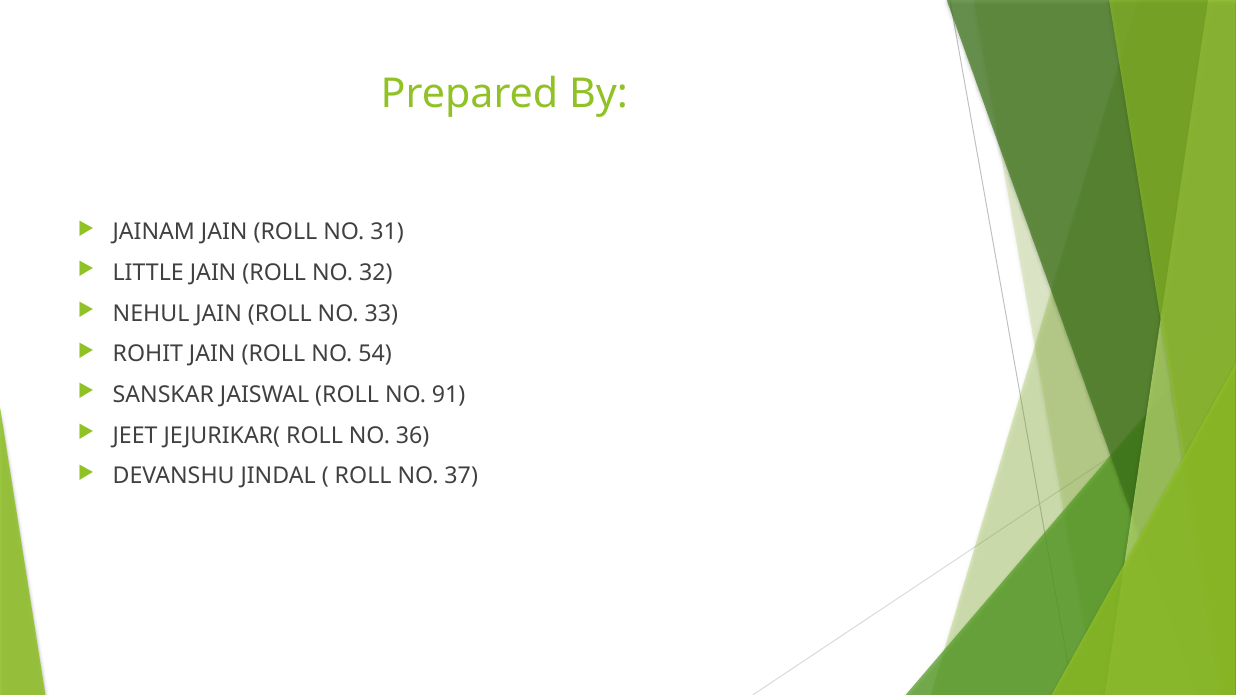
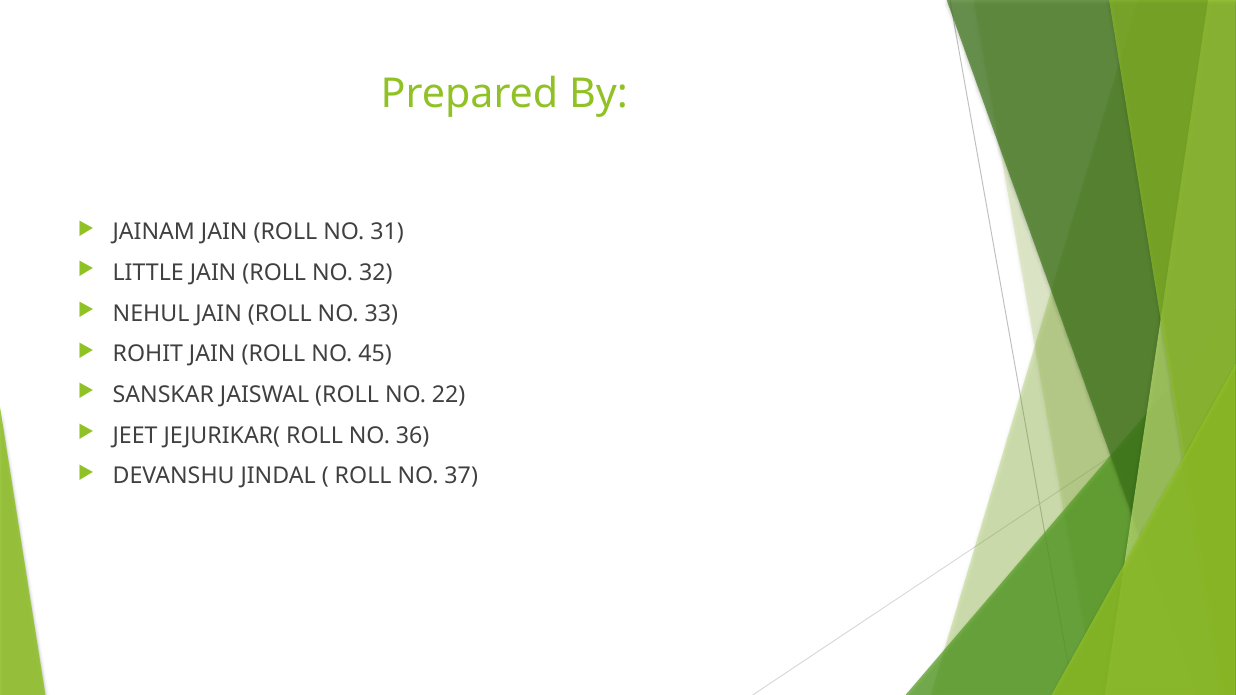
54: 54 -> 45
91: 91 -> 22
